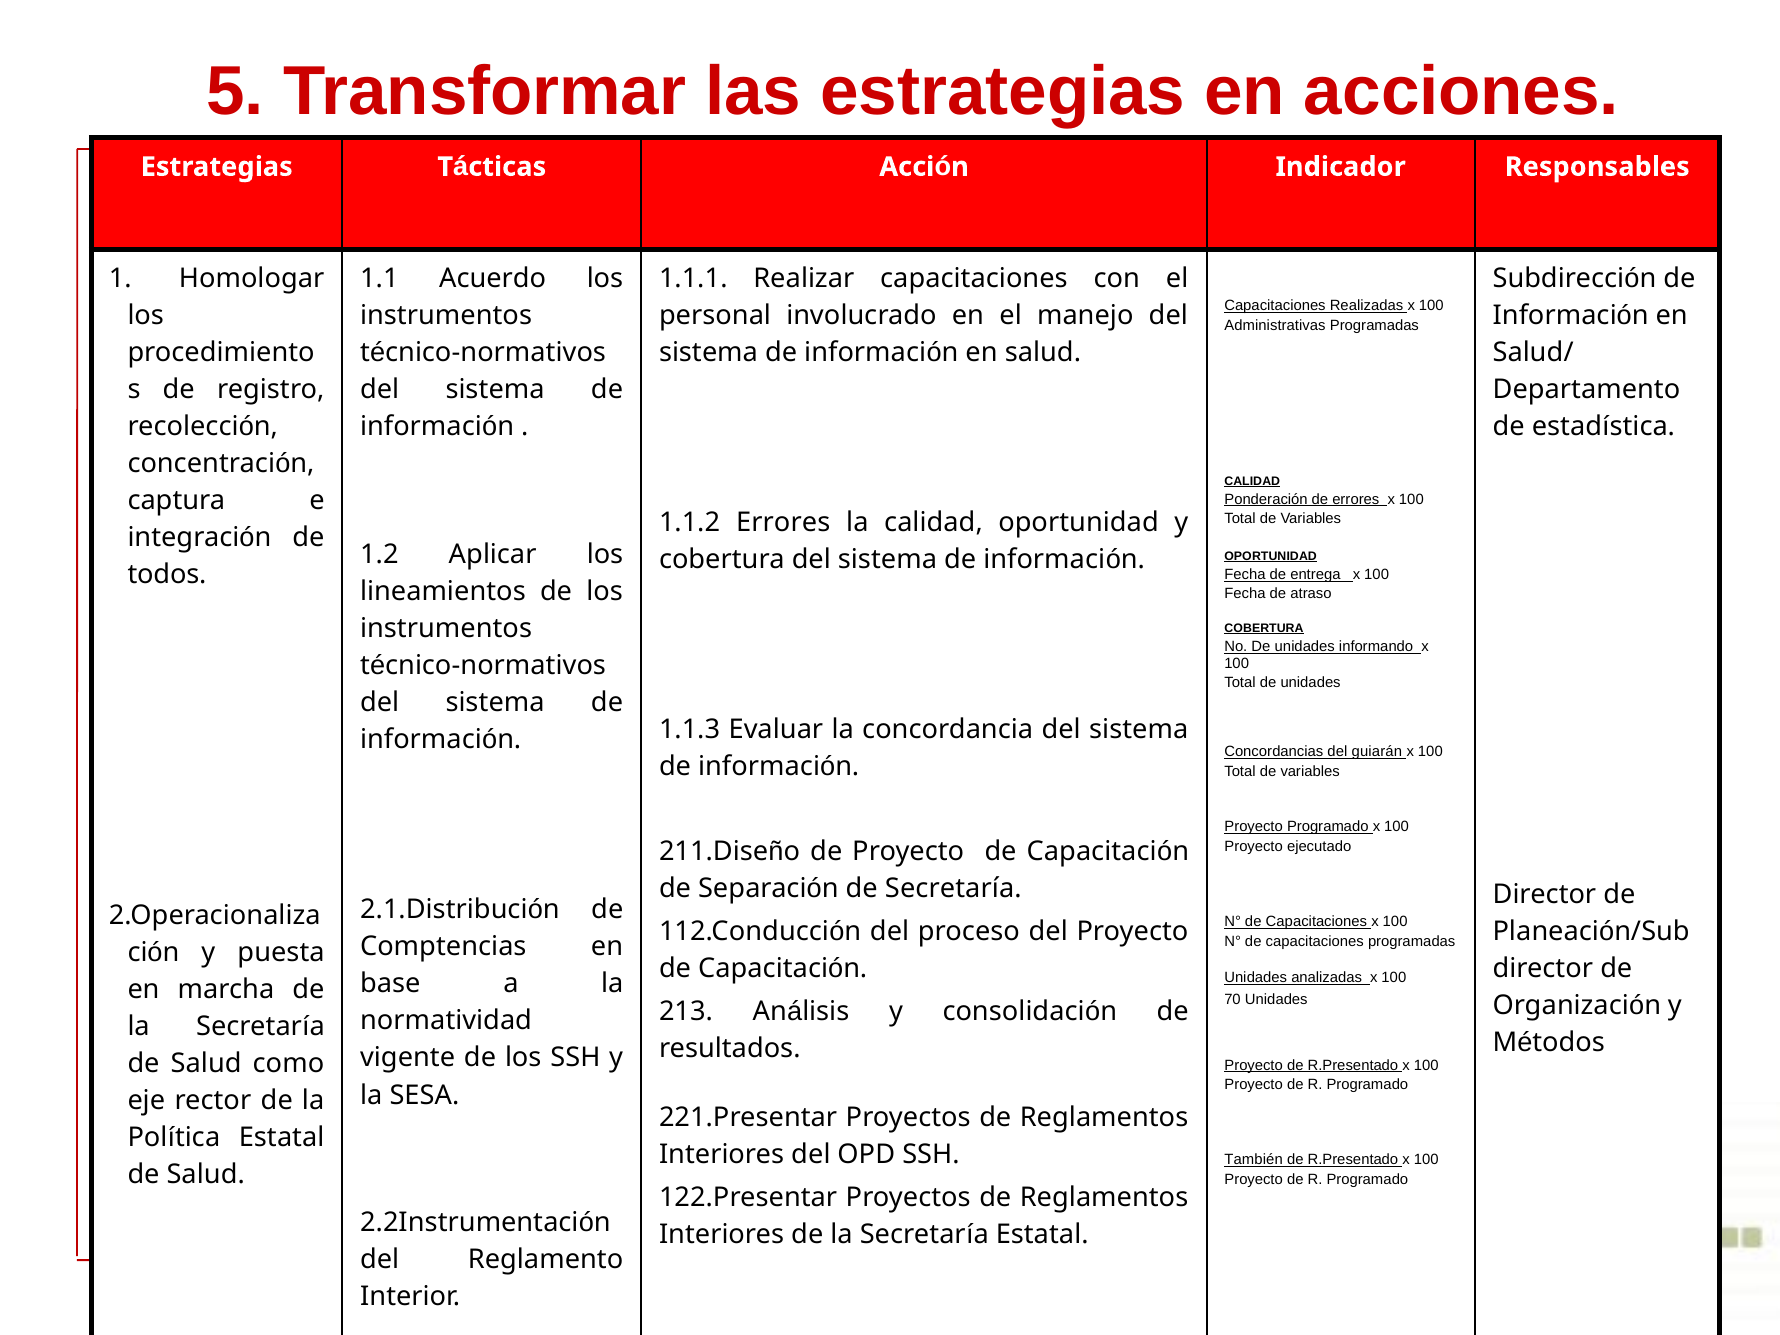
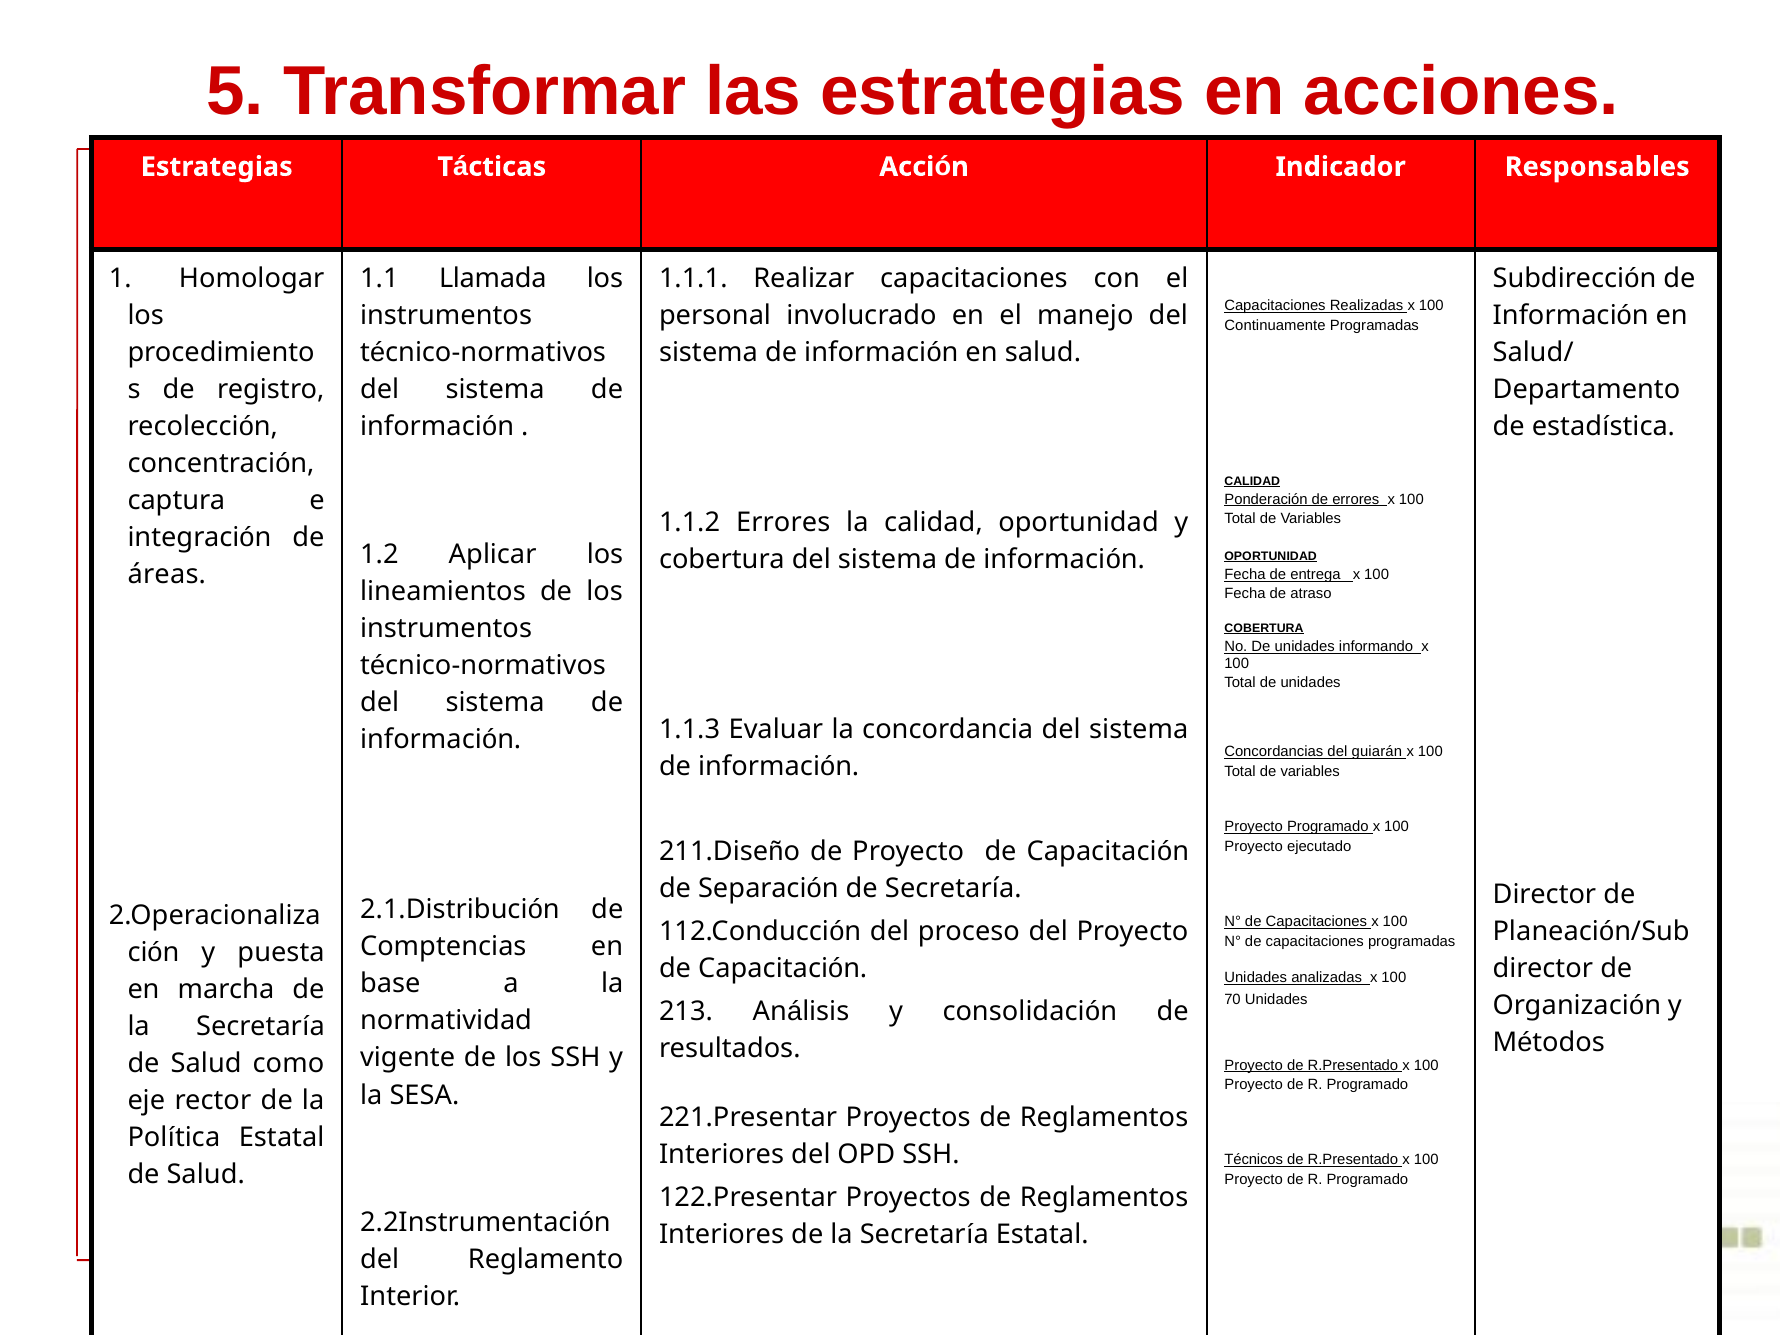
Acuerdo: Acuerdo -> Llamada
Administrativas: Administrativas -> Continuamente
todos at (167, 575): todos -> áreas
También: También -> Técnicos
